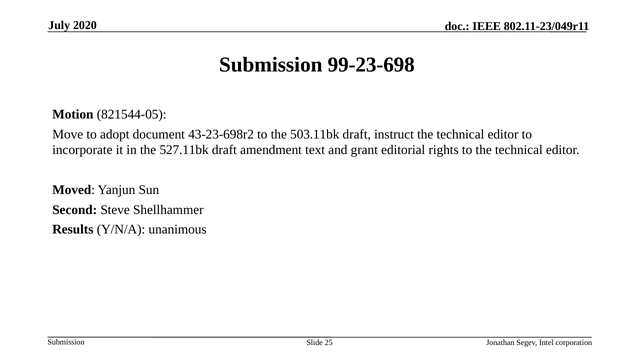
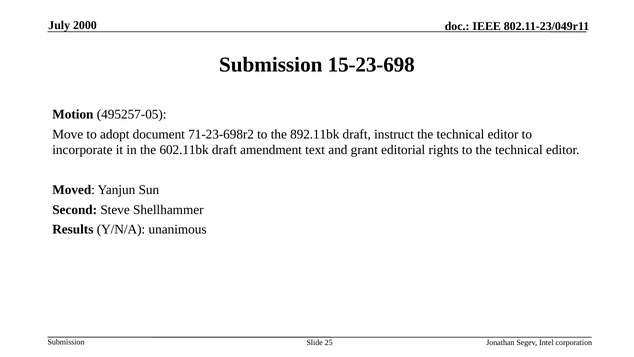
2020: 2020 -> 2000
99-23-698: 99-23-698 -> 15-23-698
821544-05: 821544-05 -> 495257-05
43-23-698r2: 43-23-698r2 -> 71-23-698r2
503.11bk: 503.11bk -> 892.11bk
527.11bk: 527.11bk -> 602.11bk
